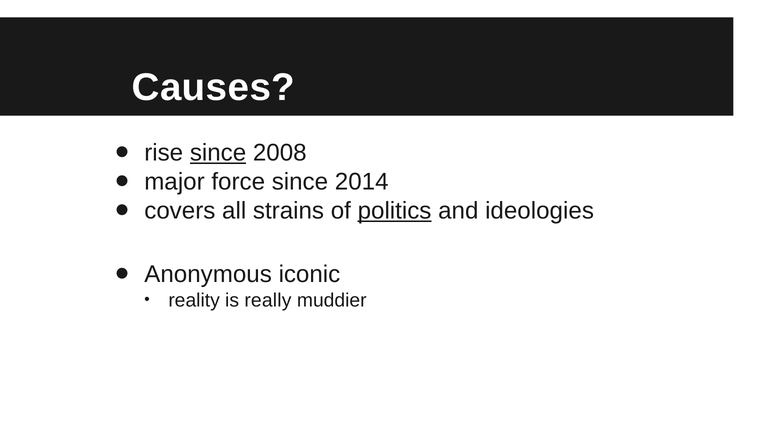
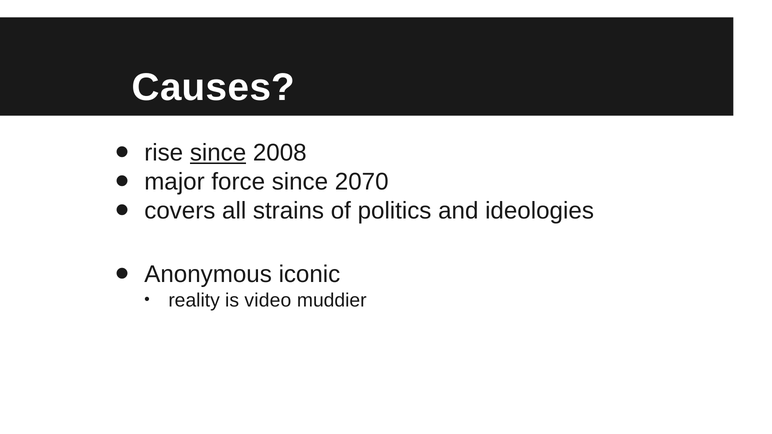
2014: 2014 -> 2070
politics underline: present -> none
really: really -> video
